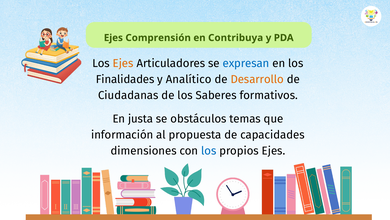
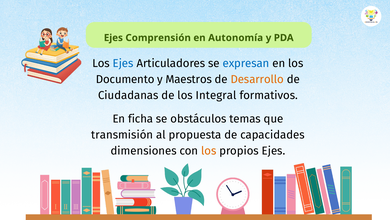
Contribuya: Contribuya -> Autonomía
Ejes at (123, 63) colour: orange -> blue
Finalidades: Finalidades -> Documento
Analítico: Analítico -> Maestros
Saberes: Saberes -> Integral
justa: justa -> ficha
información: información -> transmisión
los at (209, 150) colour: blue -> orange
